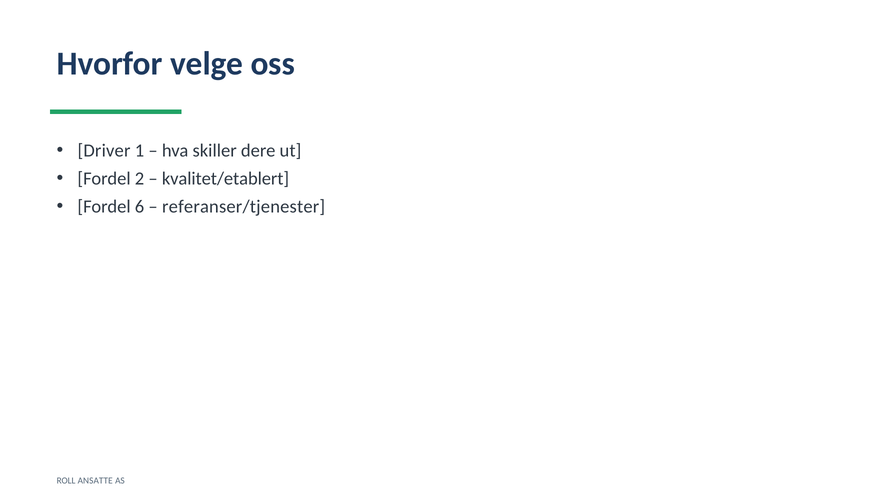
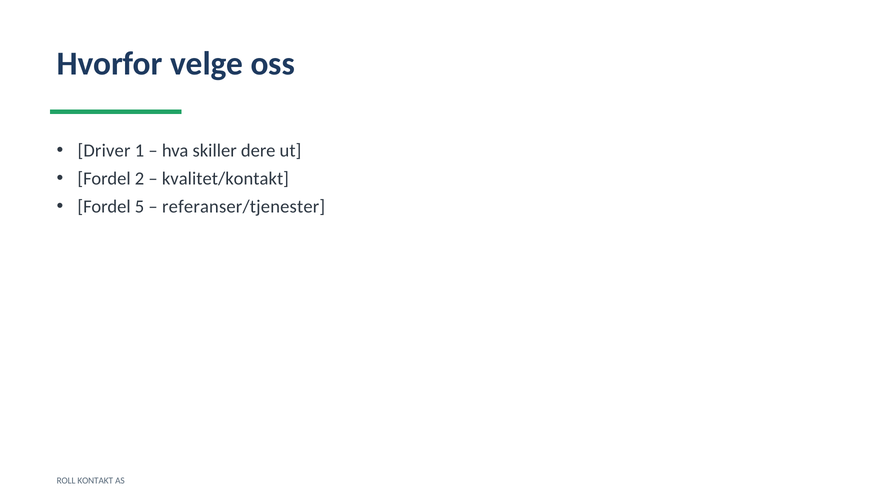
kvalitet/etablert: kvalitet/etablert -> kvalitet/kontakt
6: 6 -> 5
ANSATTE: ANSATTE -> KONTAKT
